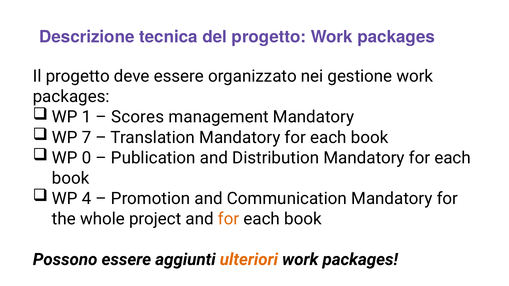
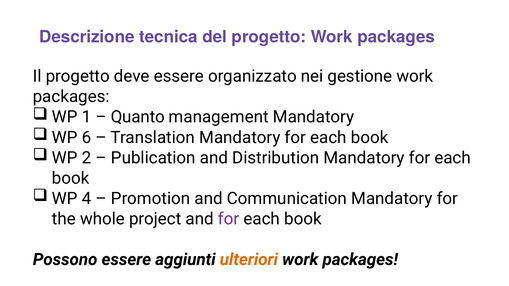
Scores: Scores -> Quanto
7: 7 -> 6
0: 0 -> 2
for at (229, 219) colour: orange -> purple
